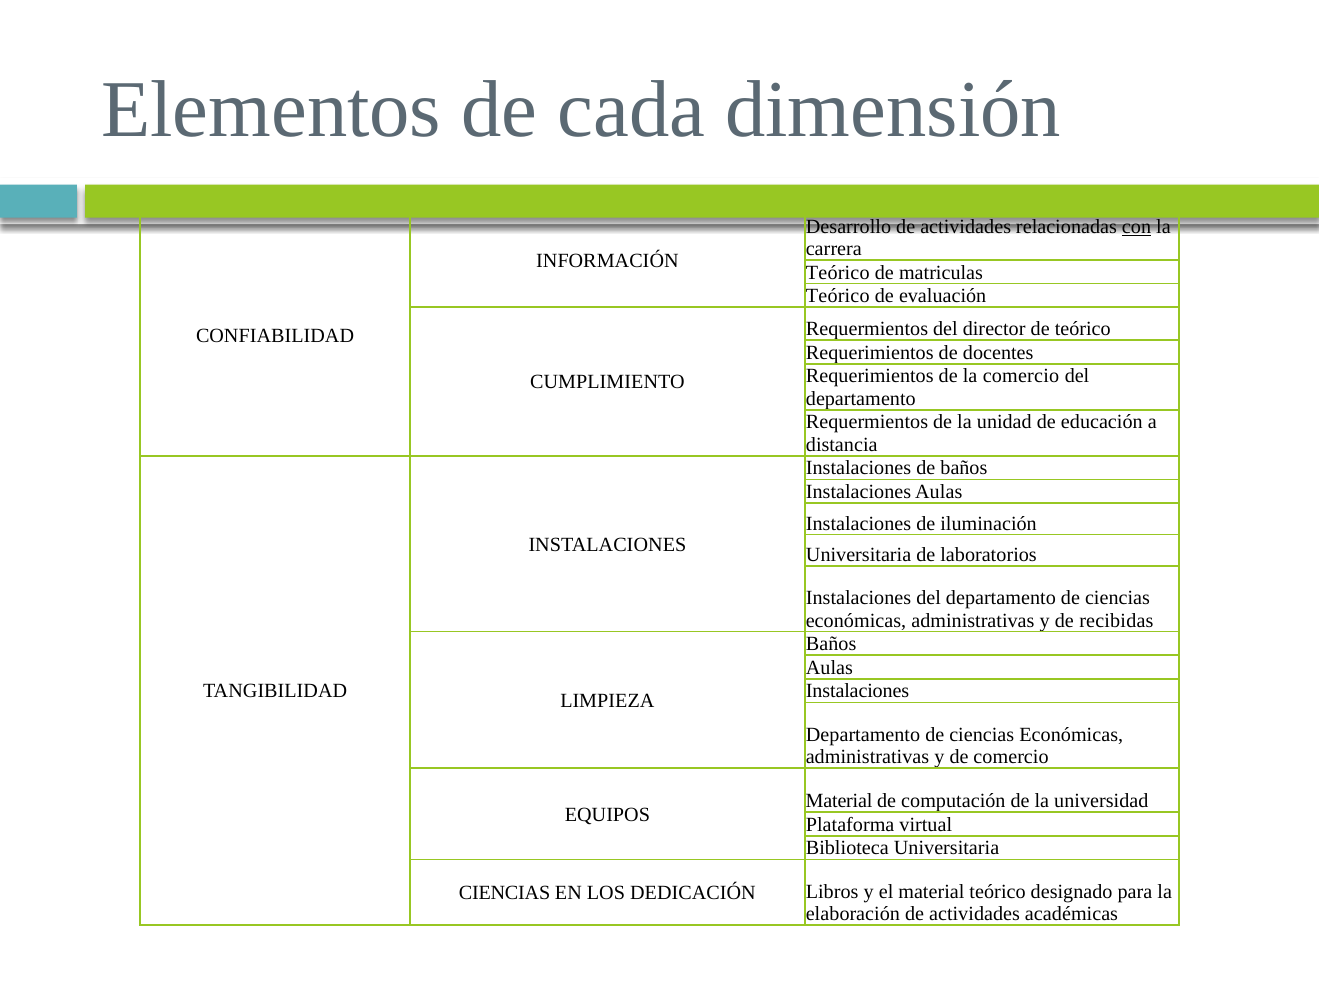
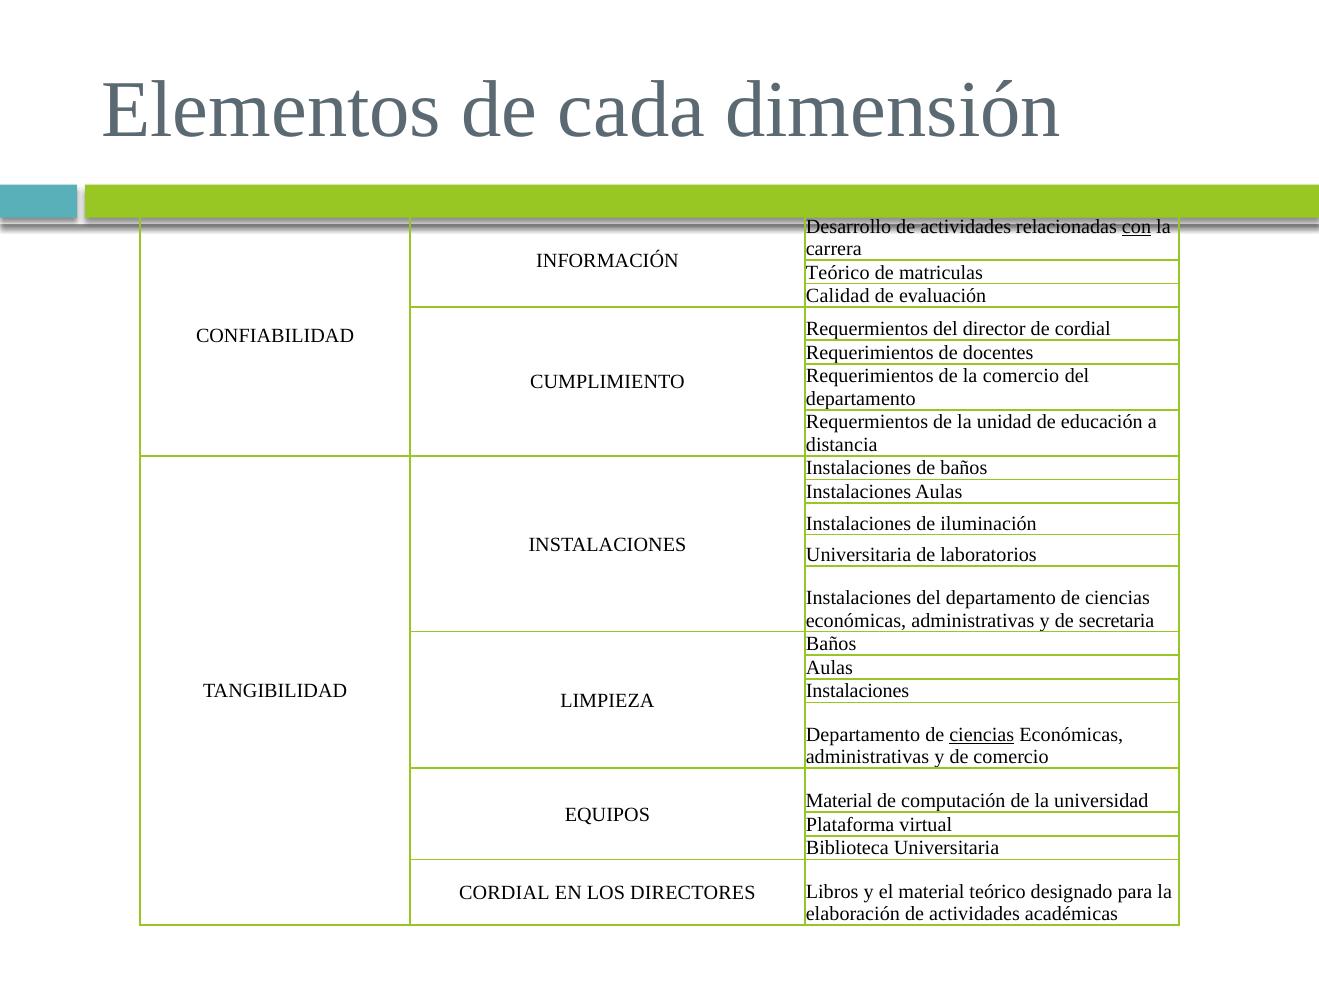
Teórico at (838, 296): Teórico -> Calidad
de teórico: teórico -> cordial
recibidas: recibidas -> secretaria
ciencias at (982, 735) underline: none -> present
CIENCIAS at (505, 893): CIENCIAS -> CORDIAL
DEDICACIÓN: DEDICACIÓN -> DIRECTORES
